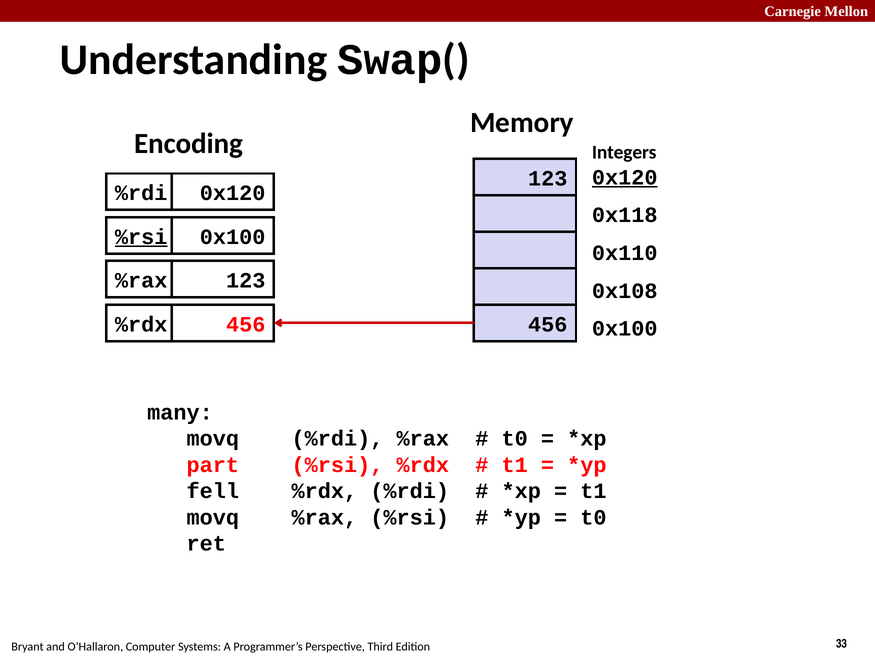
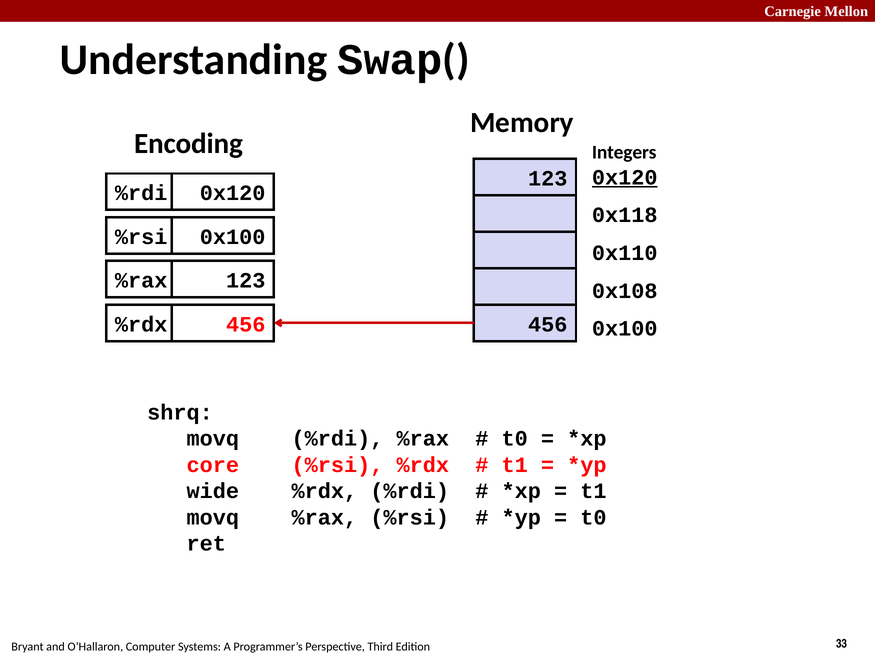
%rsi at (141, 237) underline: present -> none
many: many -> shrq
part: part -> core
fell: fell -> wide
